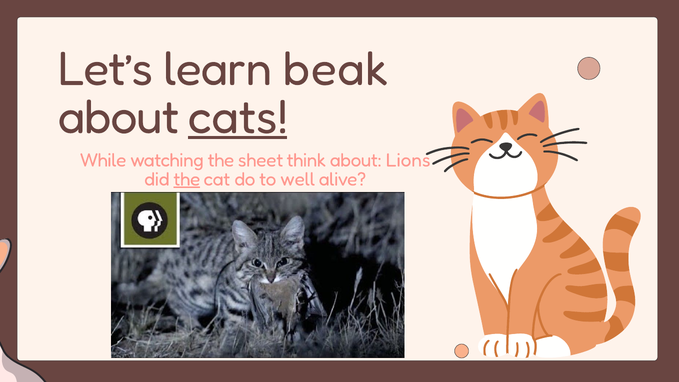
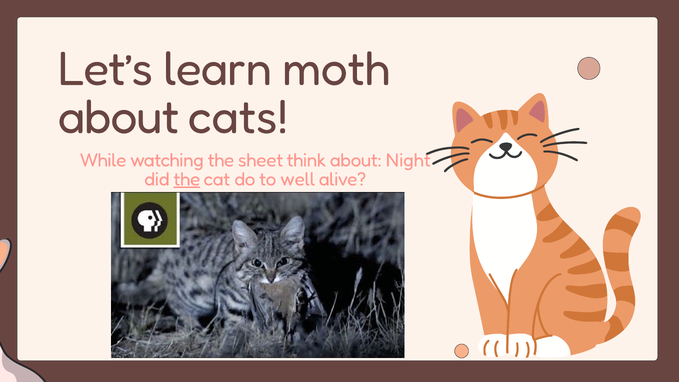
beak: beak -> moth
cats underline: present -> none
Lions: Lions -> Night
